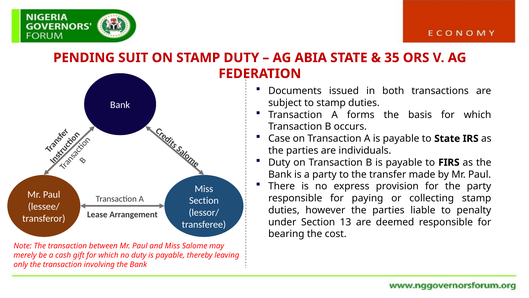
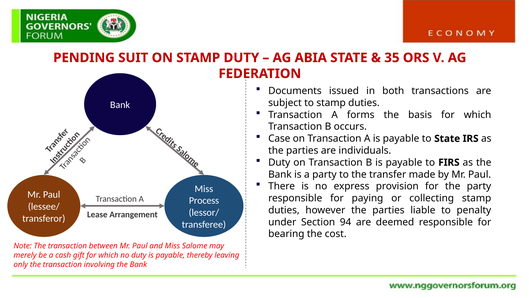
Section at (204, 200): Section -> Process
13: 13 -> 94
